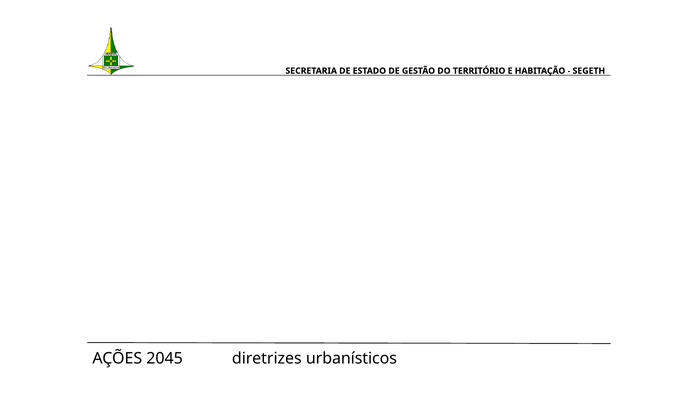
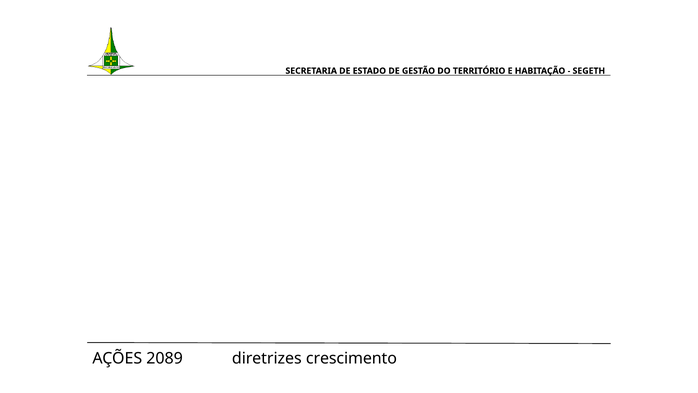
2045: 2045 -> 2089
urbanísticos: urbanísticos -> crescimento
